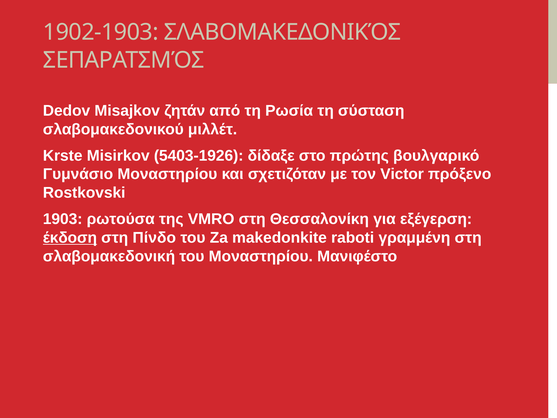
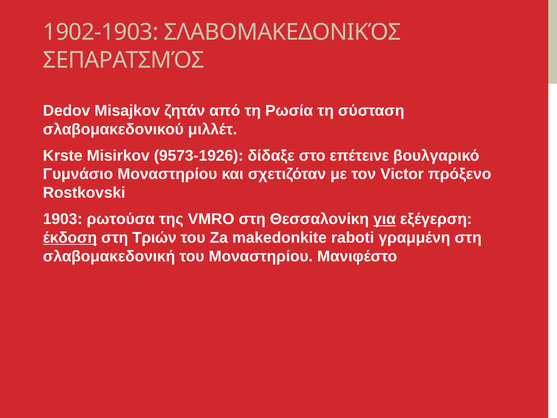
5403-1926: 5403-1926 -> 9573-1926
πρώτης: πρώτης -> επέτεινε
για underline: none -> present
Πίνδο: Πίνδο -> Τριών
